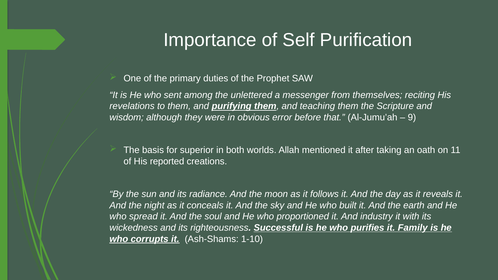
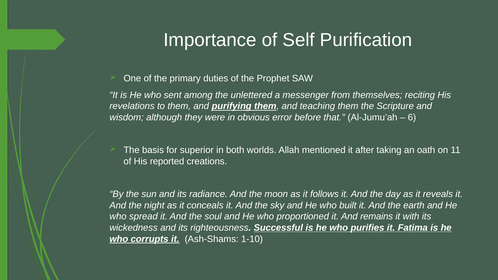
9: 9 -> 6
industry: industry -> remains
Family: Family -> Fatima
